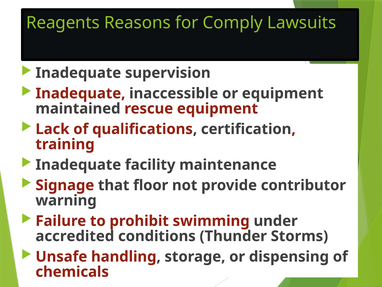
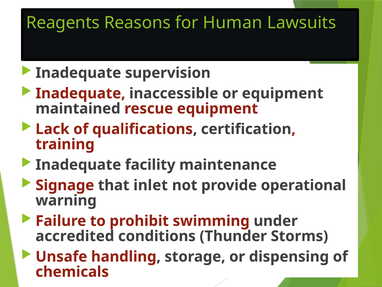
Comply: Comply -> Human
floor: floor -> inlet
contributor: contributor -> operational
